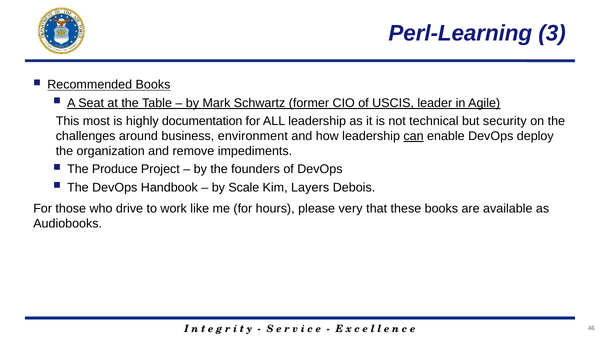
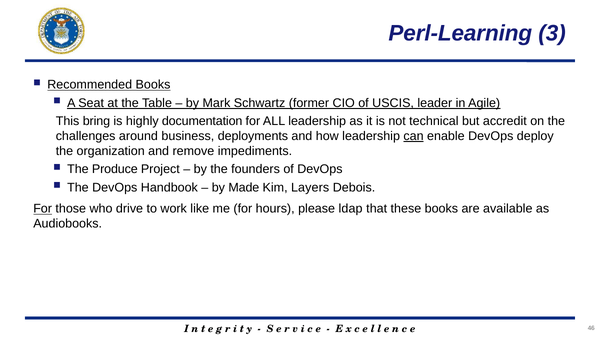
most: most -> bring
security: security -> accredit
environment: environment -> deployments
Scale: Scale -> Made
For at (43, 208) underline: none -> present
very: very -> ldap
